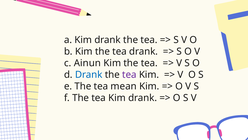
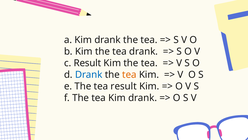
c Ainun: Ainun -> Result
tea at (129, 74) colour: purple -> orange
tea mean: mean -> result
